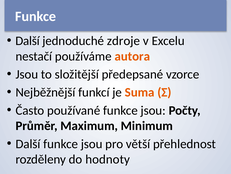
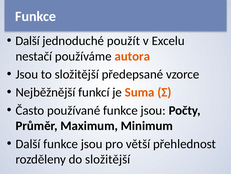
zdroje: zdroje -> použít
do hodnoty: hodnoty -> složitější
